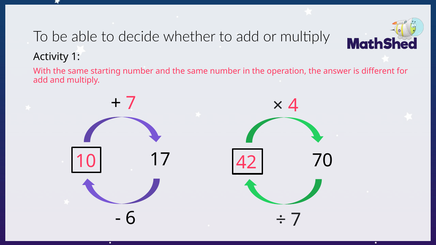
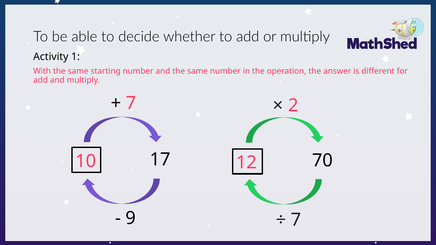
4: 4 -> 2
42: 42 -> 12
6: 6 -> 9
